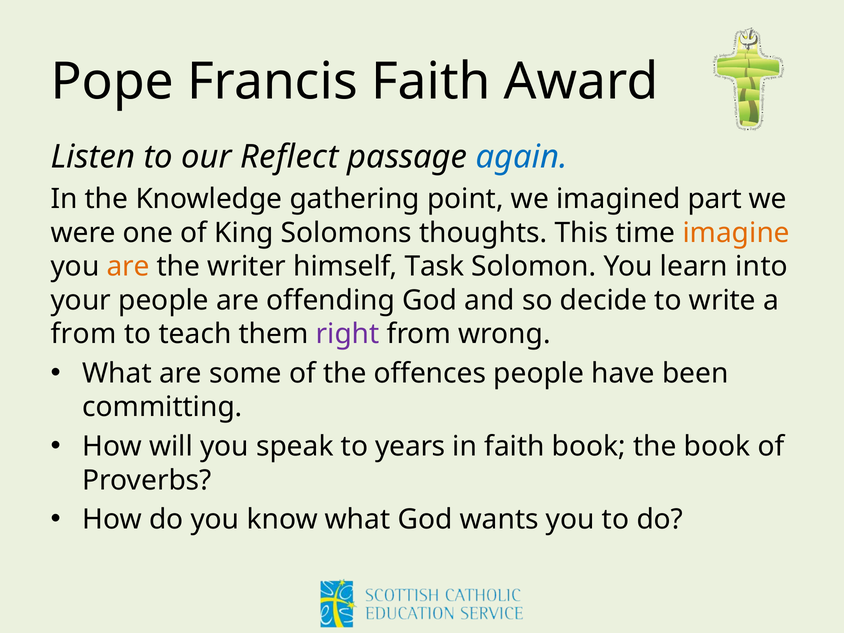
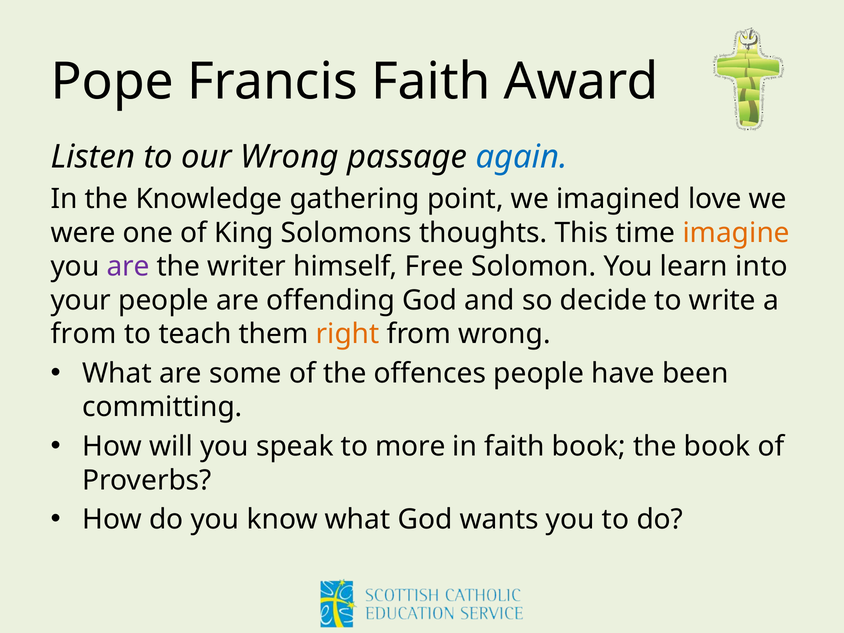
our Reflect: Reflect -> Wrong
part: part -> love
are at (128, 266) colour: orange -> purple
Task: Task -> Free
right colour: purple -> orange
years: years -> more
